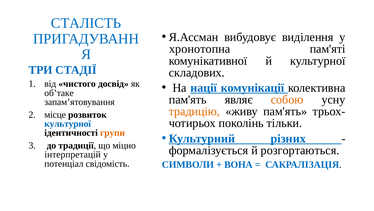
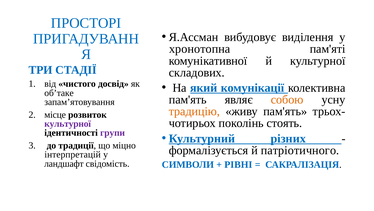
СТАЛІСТЬ: СТАЛІСТЬ -> ПРОСТОРІ
нації: нації -> який
тільки: тільки -> стоять
культурної at (68, 123) colour: blue -> purple
групи colour: orange -> purple
розгортаються: розгортаються -> патріотичного
потенціал: потенціал -> ландшафт
ВОНА: ВОНА -> РІВНІ
